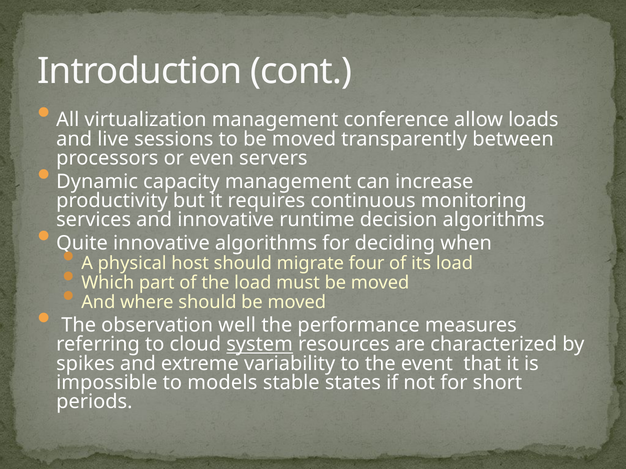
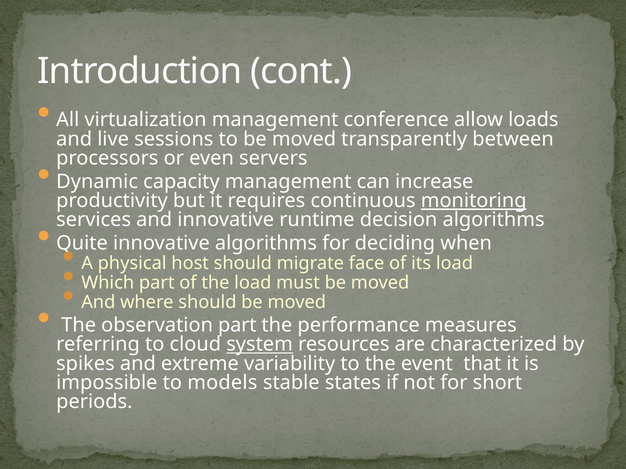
monitoring underline: none -> present
four: four -> face
observation well: well -> part
